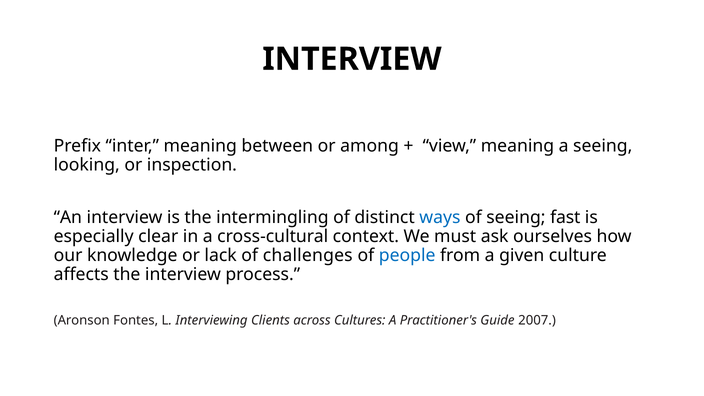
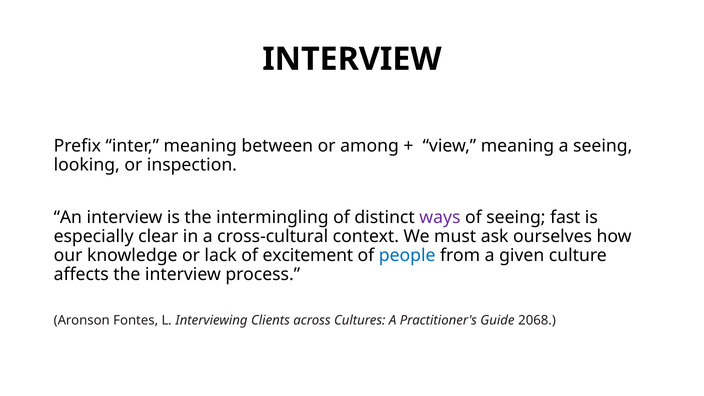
ways colour: blue -> purple
challenges: challenges -> excitement
2007: 2007 -> 2068
